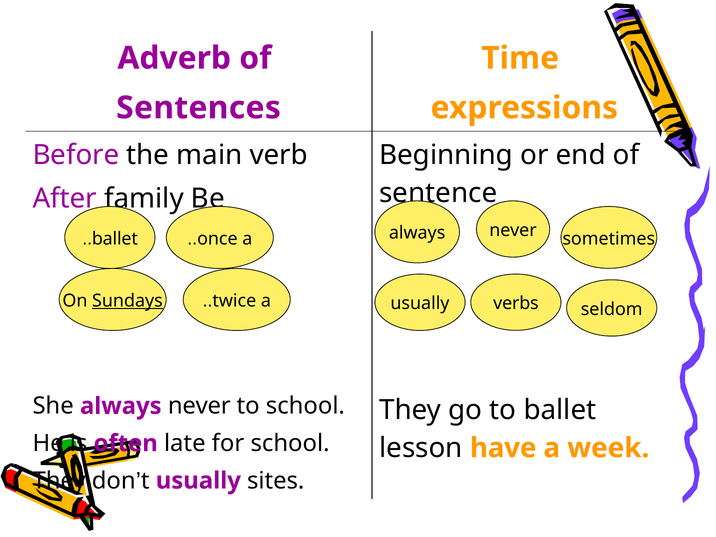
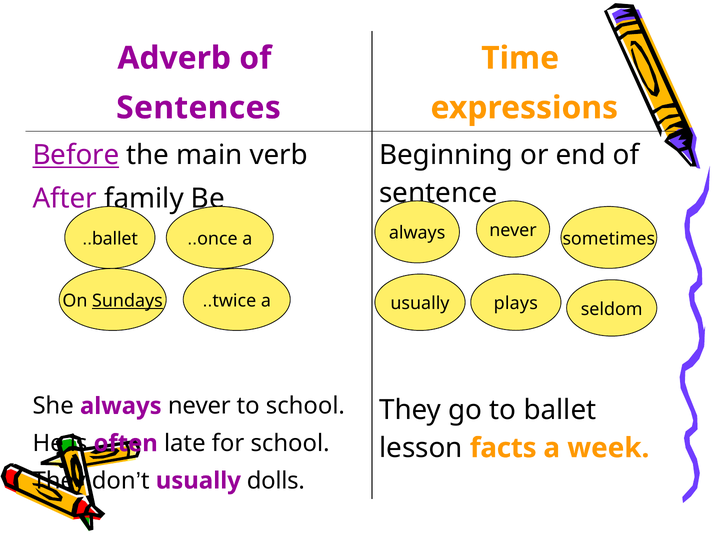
Before underline: none -> present
verbs: verbs -> plays
have: have -> facts
sites: sites -> dolls
